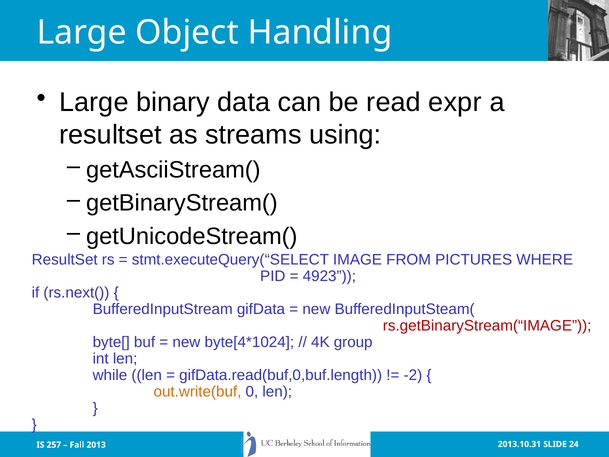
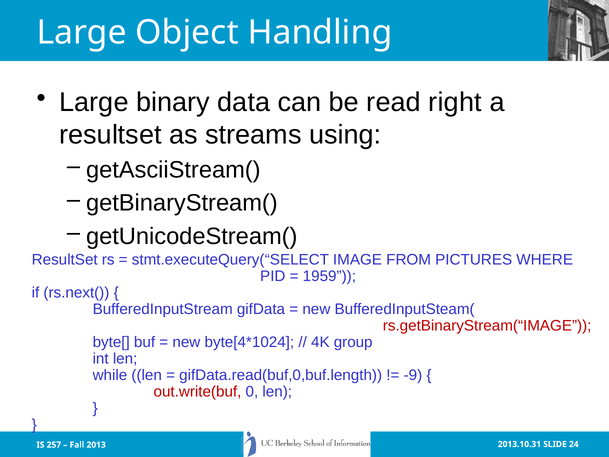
expr: expr -> right
4923: 4923 -> 1959
-2: -2 -> -9
out.write(buf colour: orange -> red
